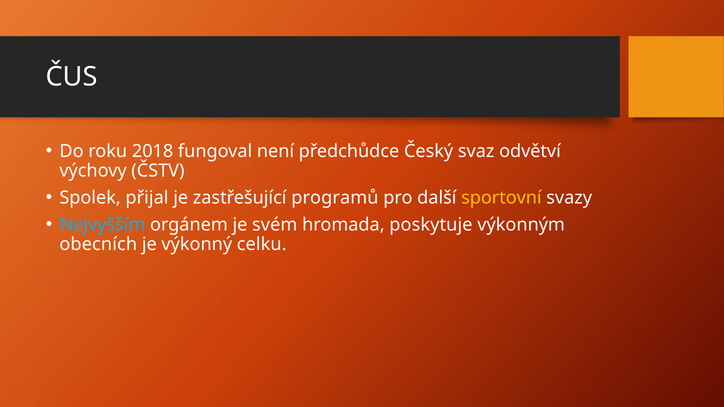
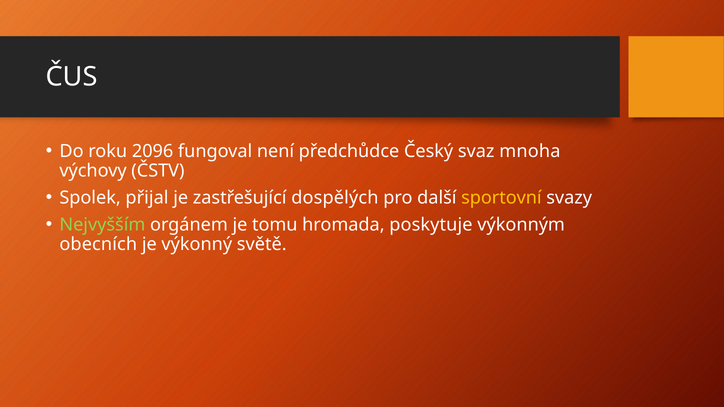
2018: 2018 -> 2096
odvětví: odvětví -> mnoha
programů: programů -> dospělých
Nejvyšším colour: light blue -> light green
svém: svém -> tomu
celku: celku -> světě
